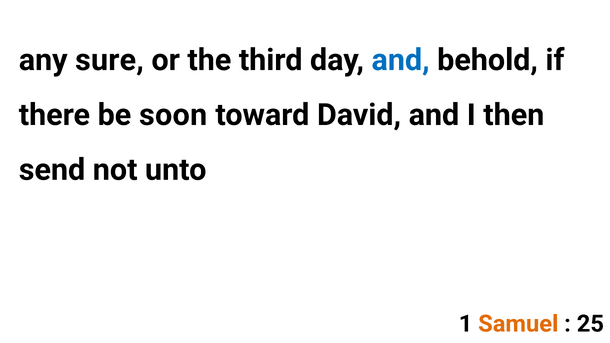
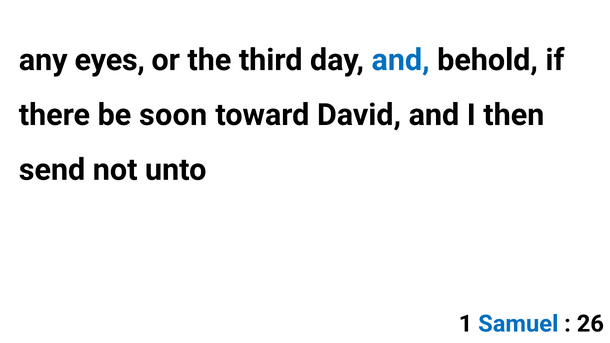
sure: sure -> eyes
Samuel colour: orange -> blue
25: 25 -> 26
